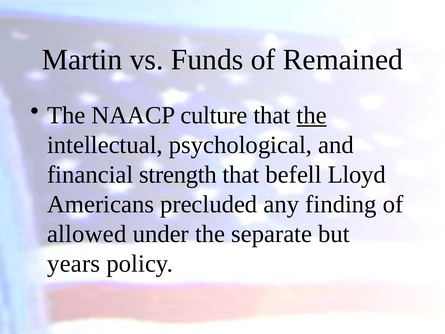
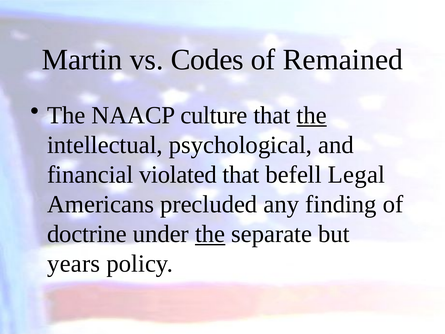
Funds: Funds -> Codes
strength: strength -> violated
Lloyd: Lloyd -> Legal
allowed: allowed -> doctrine
the at (210, 234) underline: none -> present
